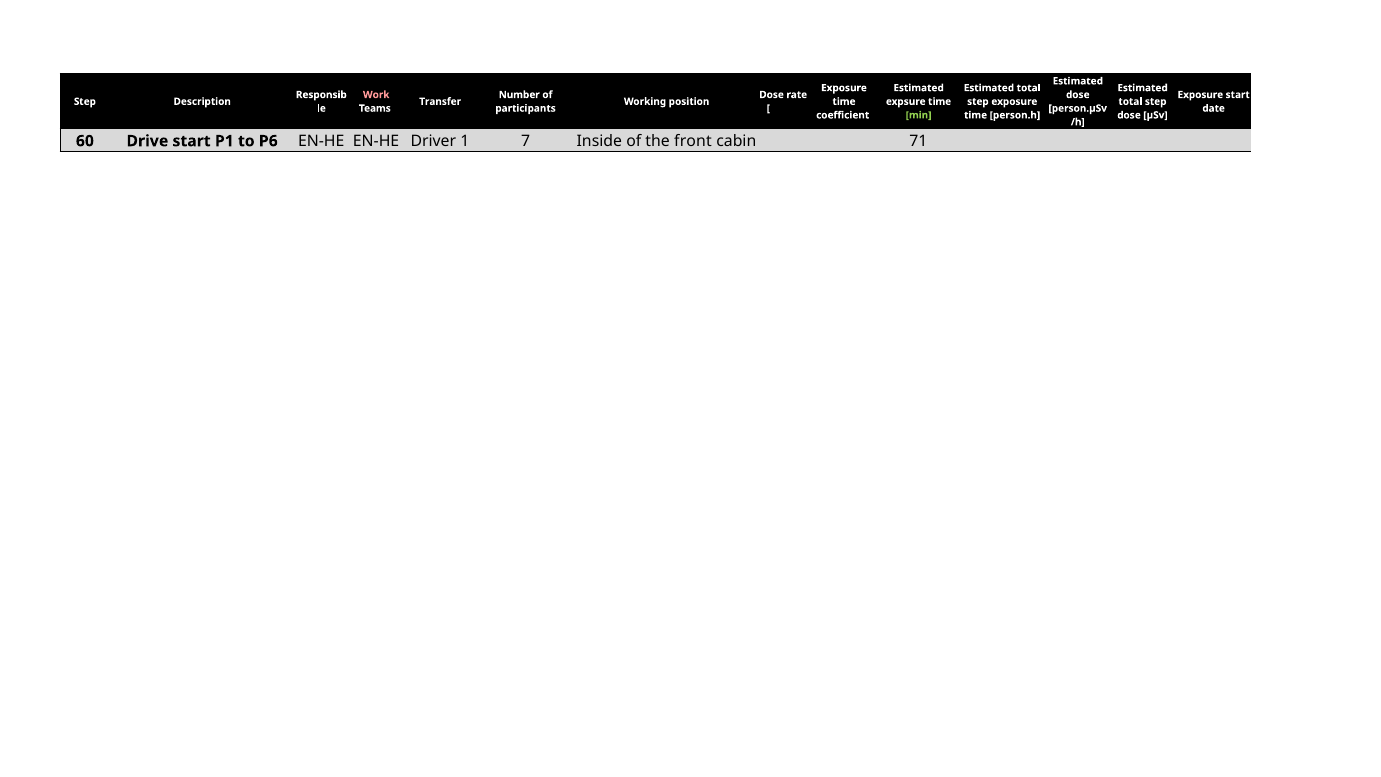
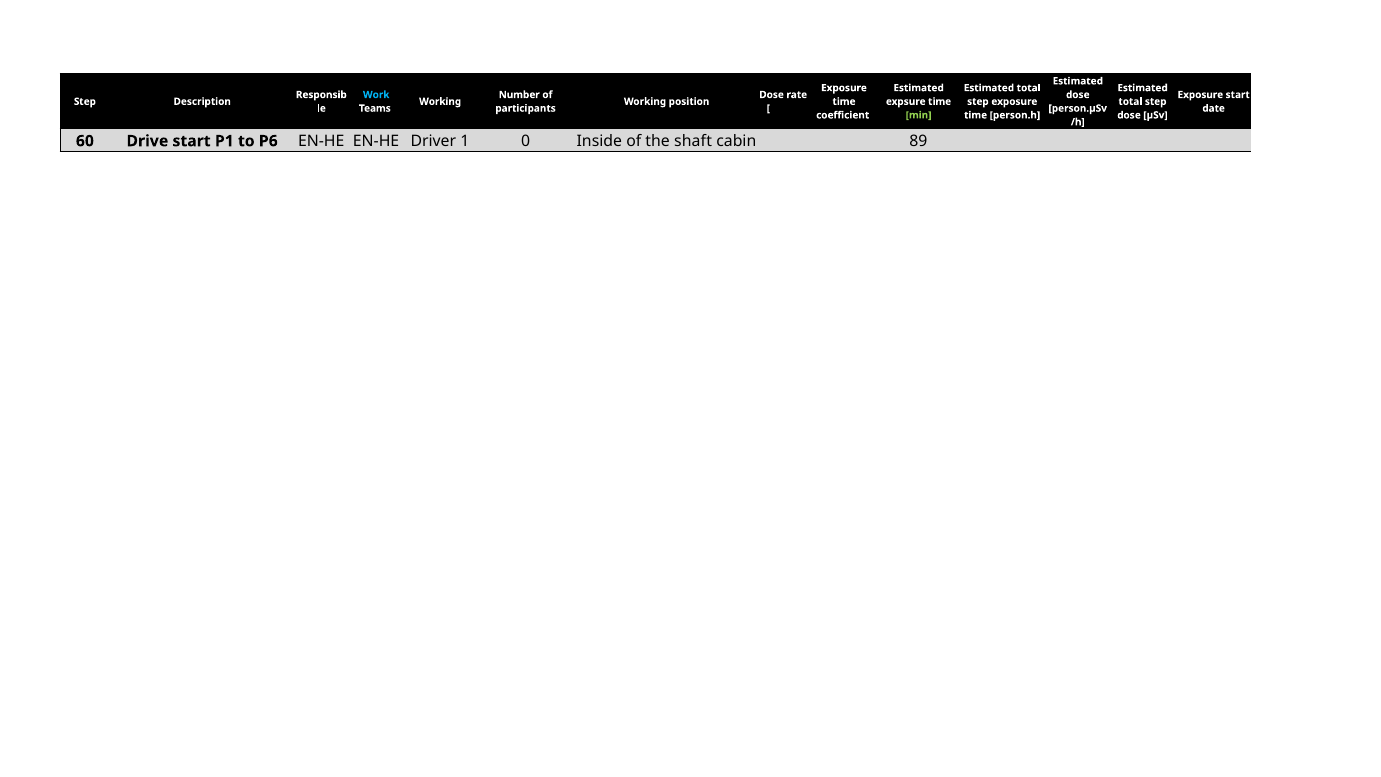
Work colour: pink -> light blue
Transfer at (440, 102): Transfer -> Working
7: 7 -> 0
front: front -> shaft
71: 71 -> 89
